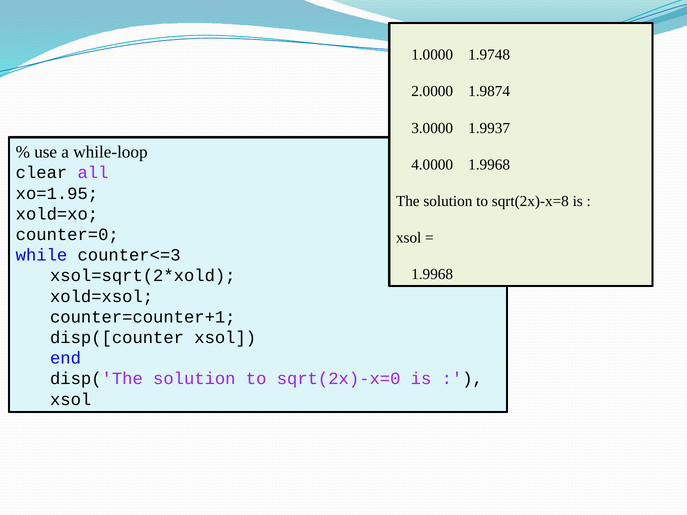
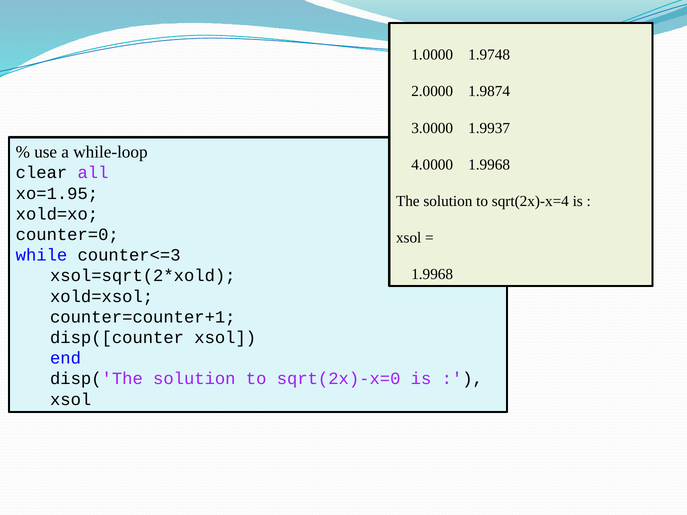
sqrt(2x)-x=8: sqrt(2x)-x=8 -> sqrt(2x)-x=4
